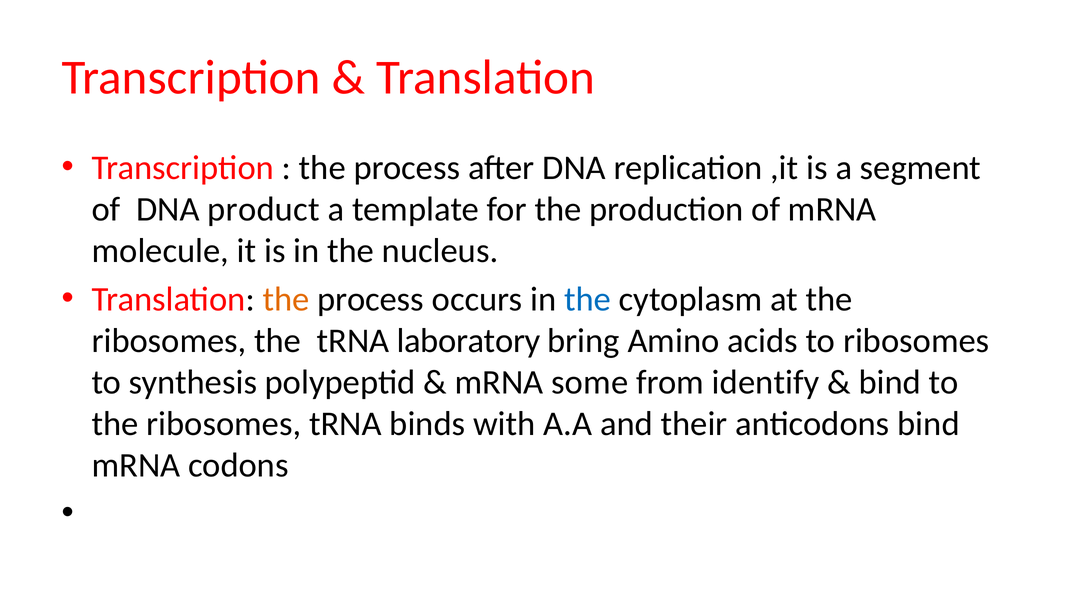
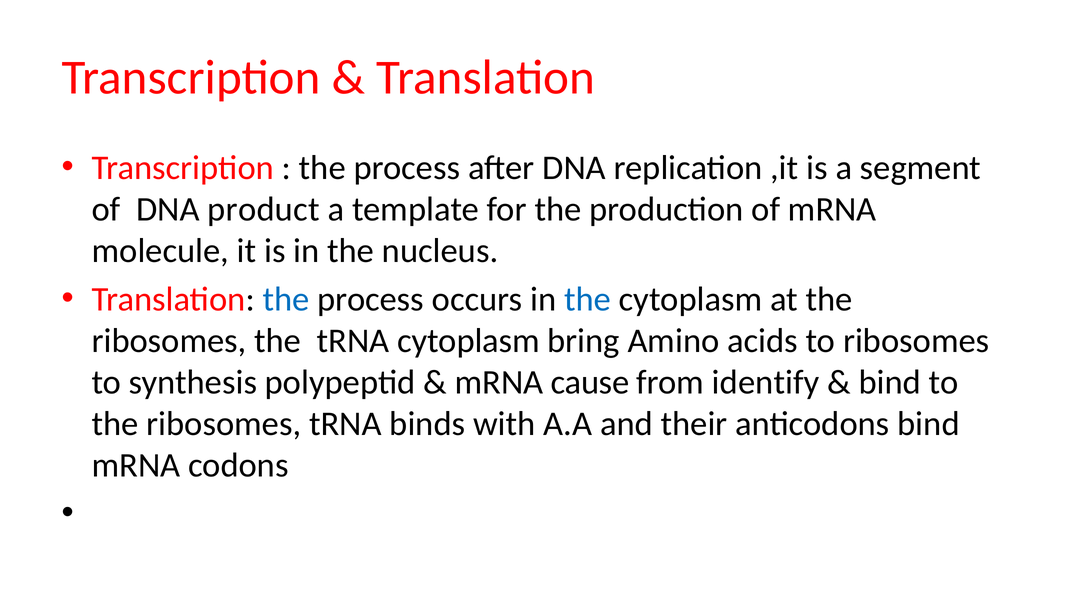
the at (286, 299) colour: orange -> blue
tRNA laboratory: laboratory -> cytoplasm
some: some -> cause
